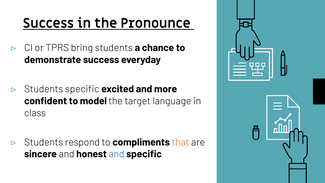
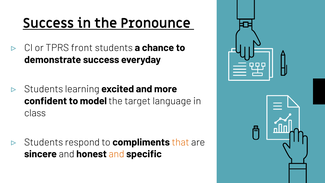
bring: bring -> front
Students specific: specific -> learning
and at (116, 154) colour: blue -> orange
